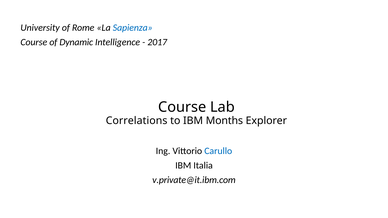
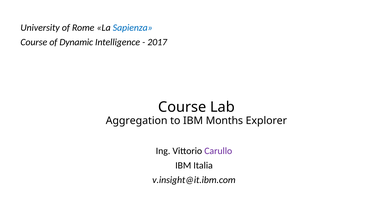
Correlations: Correlations -> Aggregation
Carullo colour: blue -> purple
v.private@it.ibm.com: v.private@it.ibm.com -> v.insight@it.ibm.com
